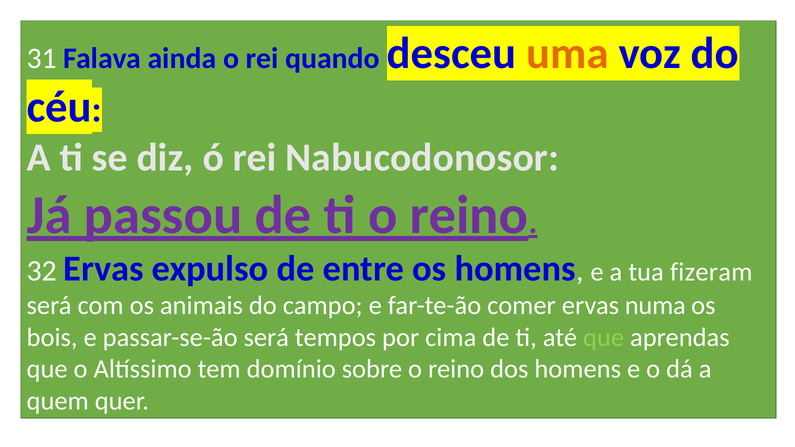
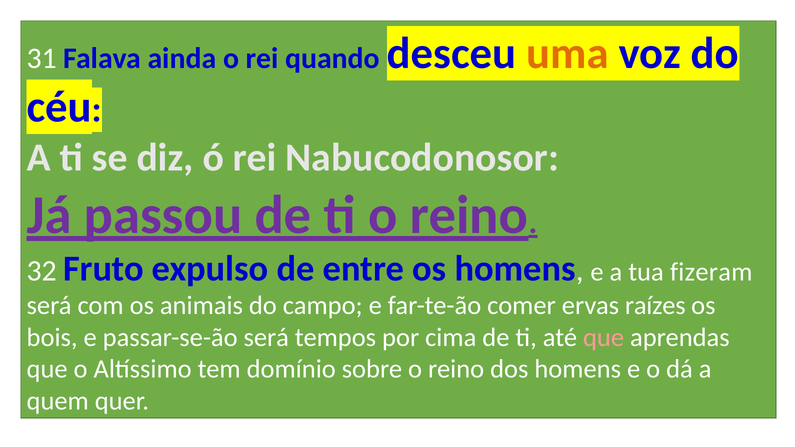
32 Ervas: Ervas -> Fruto
numa: numa -> raízes
que at (604, 338) colour: light green -> pink
